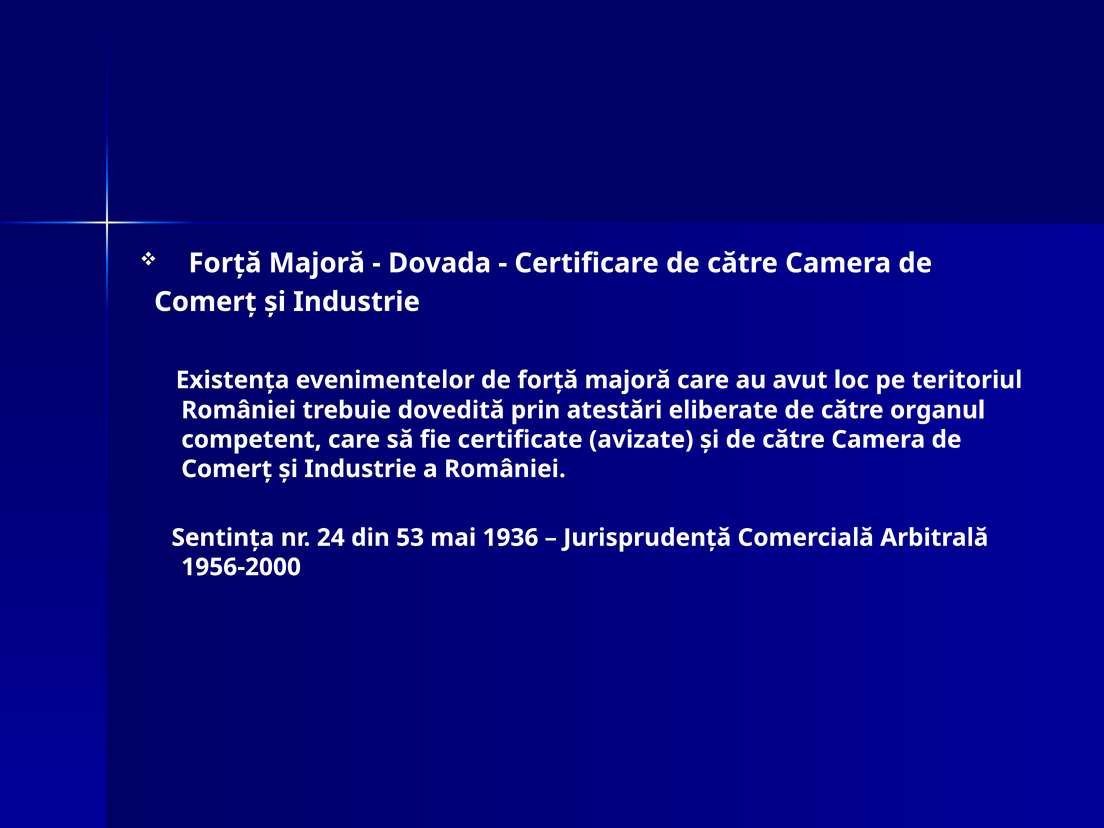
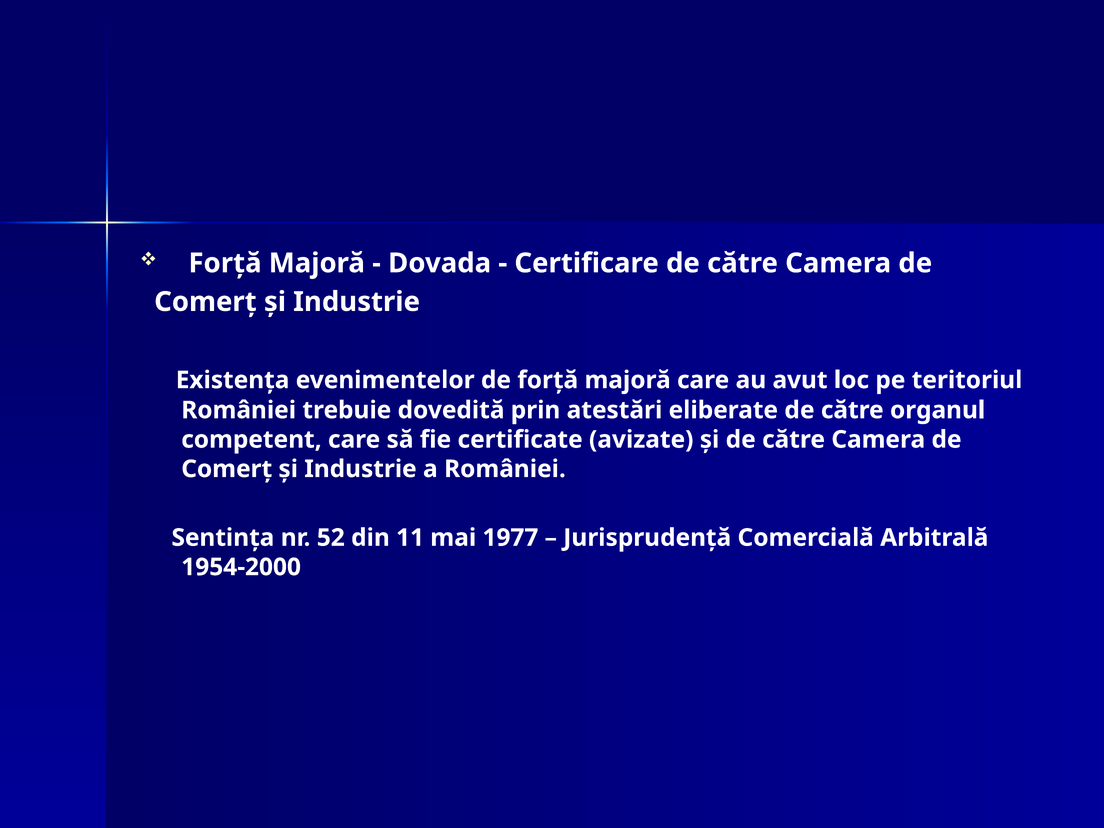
24: 24 -> 52
53: 53 -> 11
1936: 1936 -> 1977
1956-2000: 1956-2000 -> 1954-2000
